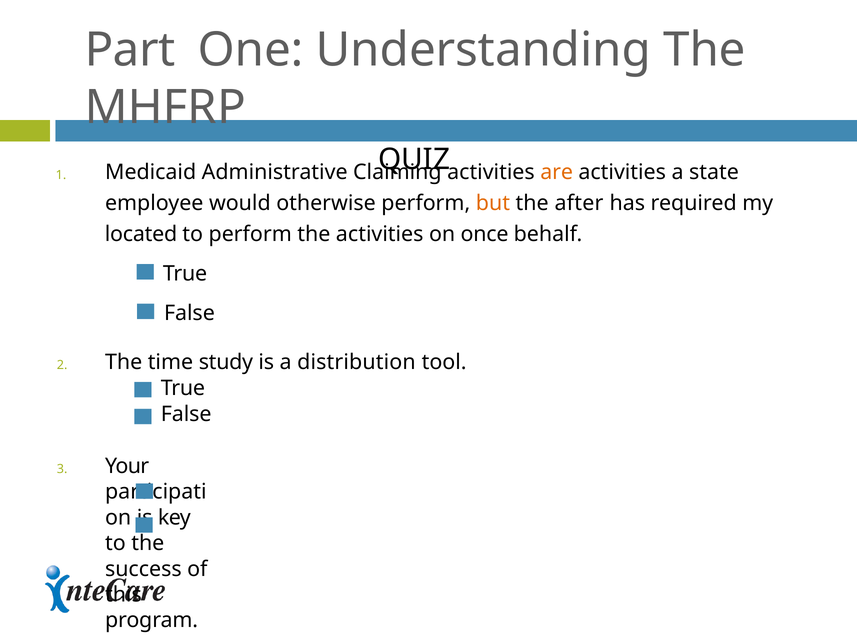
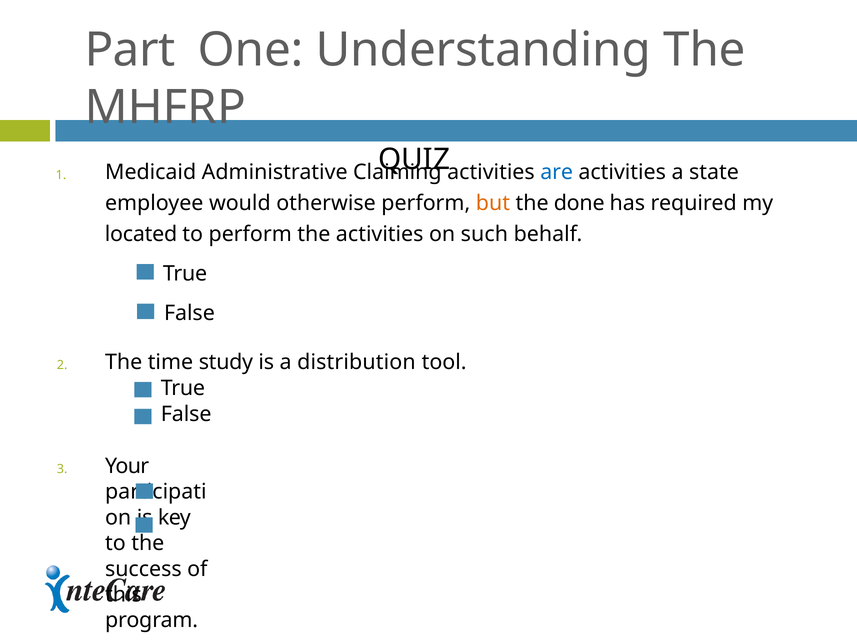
are colour: orange -> blue
after: after -> done
once: once -> such
